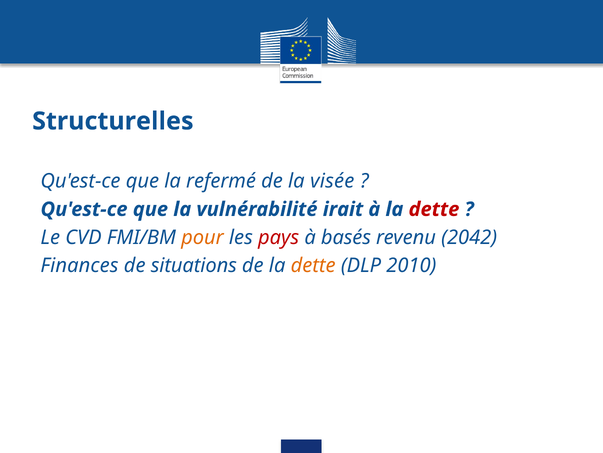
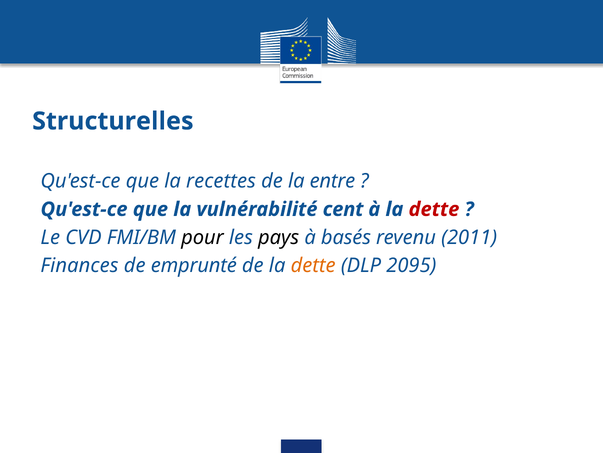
refermé: refermé -> recettes
visée: visée -> entre
irait: irait -> cent
pour colour: orange -> black
pays colour: red -> black
2042: 2042 -> 2011
situations: situations -> emprunté
2010: 2010 -> 2095
